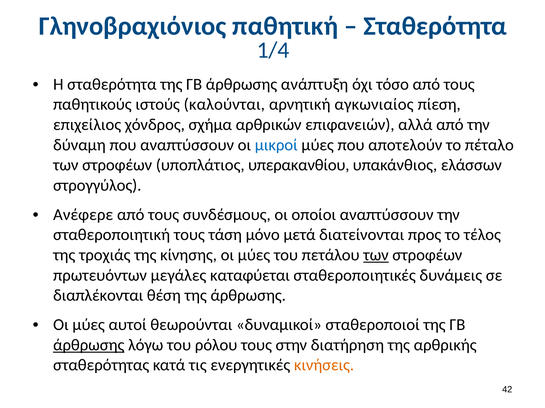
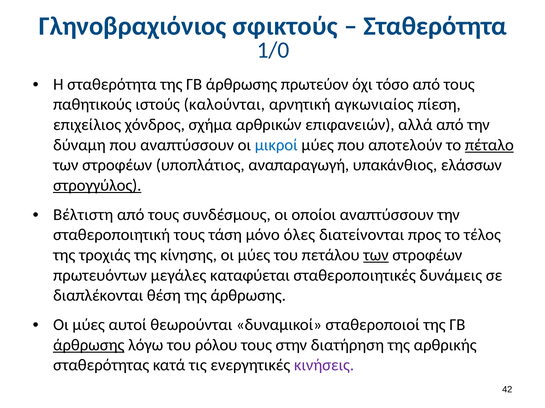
παθητική: παθητική -> σφικτούς
1/4: 1/4 -> 1/0
ανάπτυξη: ανάπτυξη -> πρωτεύον
πέταλο underline: none -> present
υπερακανθίου: υπερακανθίου -> αναπαραγωγή
στρογγύλος underline: none -> present
Ανέφερε: Ανέφερε -> Βέλτιστη
μετά: μετά -> όλες
κινήσεις colour: orange -> purple
